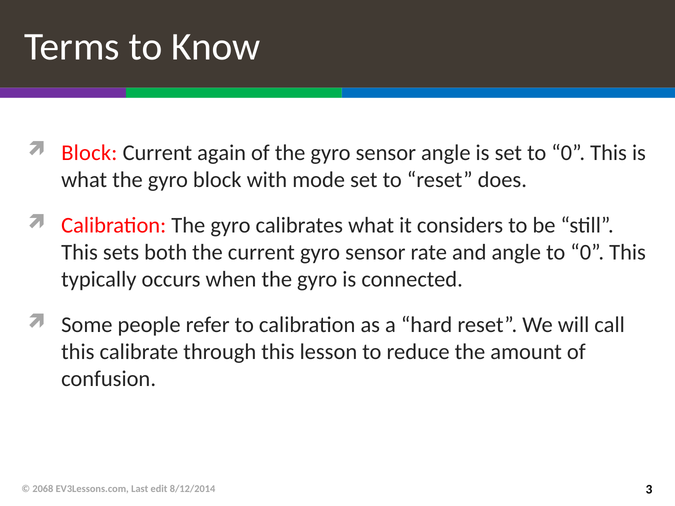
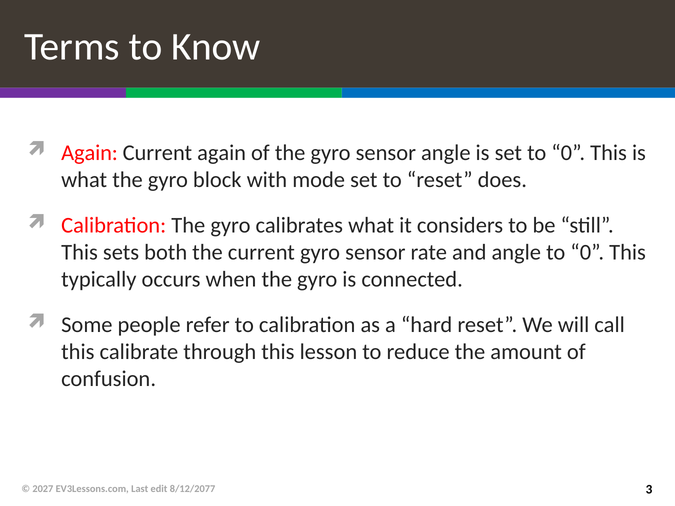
Block at (89, 153): Block -> Again
2068: 2068 -> 2027
8/12/2014: 8/12/2014 -> 8/12/2077
